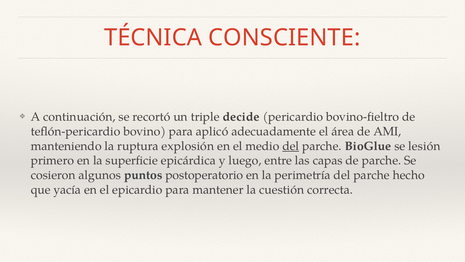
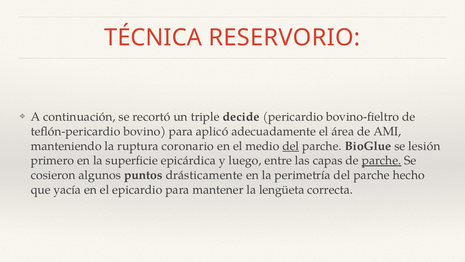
CONSCIENTE: CONSCIENTE -> RESERVORIO
explosión: explosión -> coronario
parche at (381, 160) underline: none -> present
postoperatorio: postoperatorio -> drásticamente
cuestión: cuestión -> lengüeta
